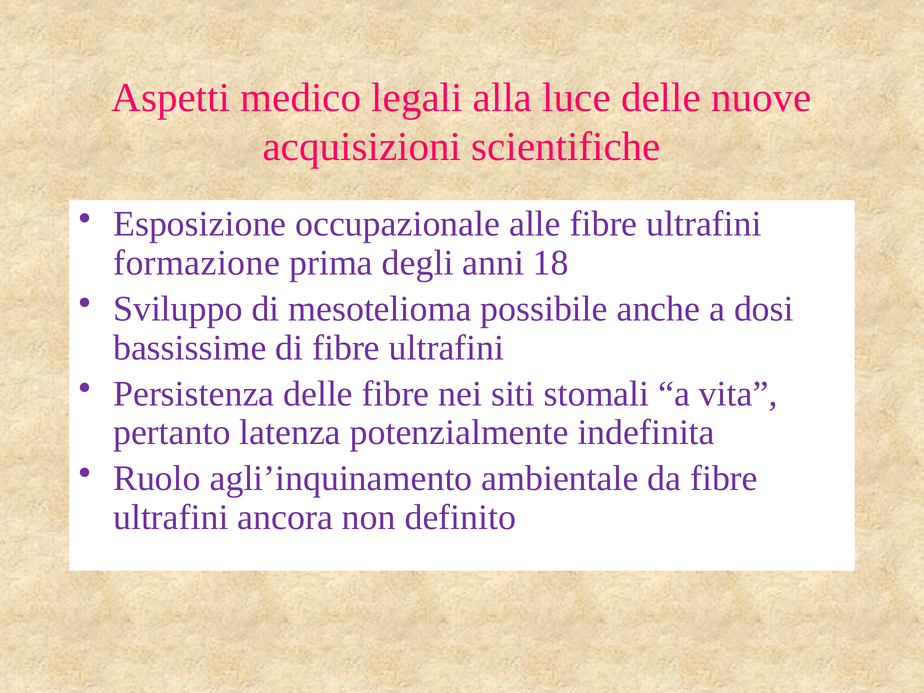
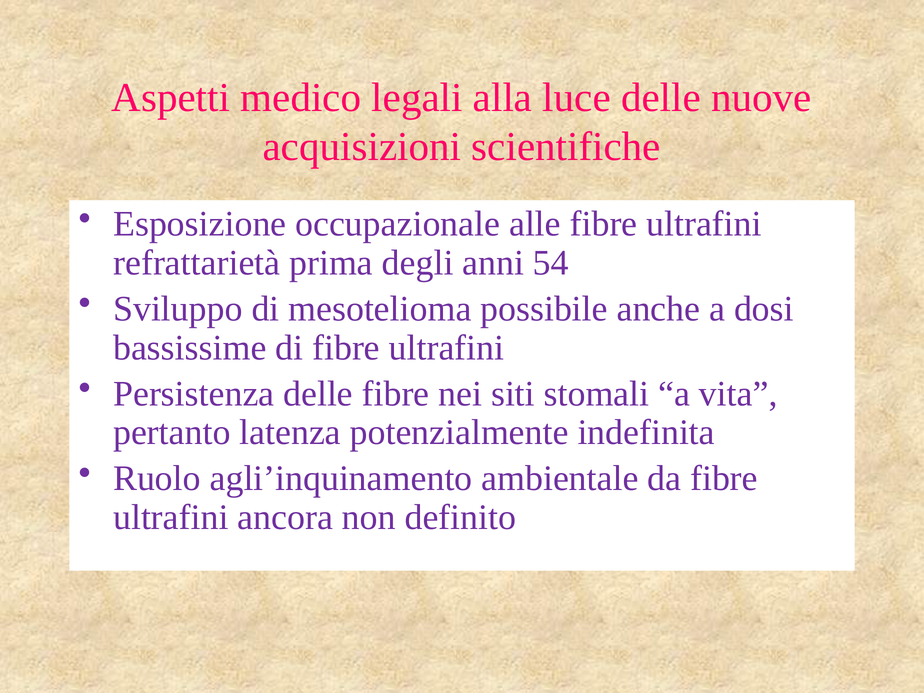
formazione: formazione -> refrattarietà
18: 18 -> 54
